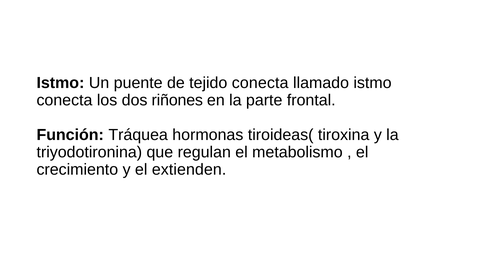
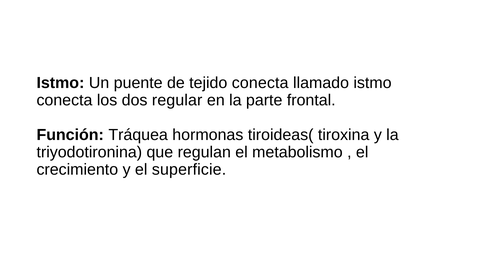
riñones: riñones -> regular
extienden: extienden -> superficie
